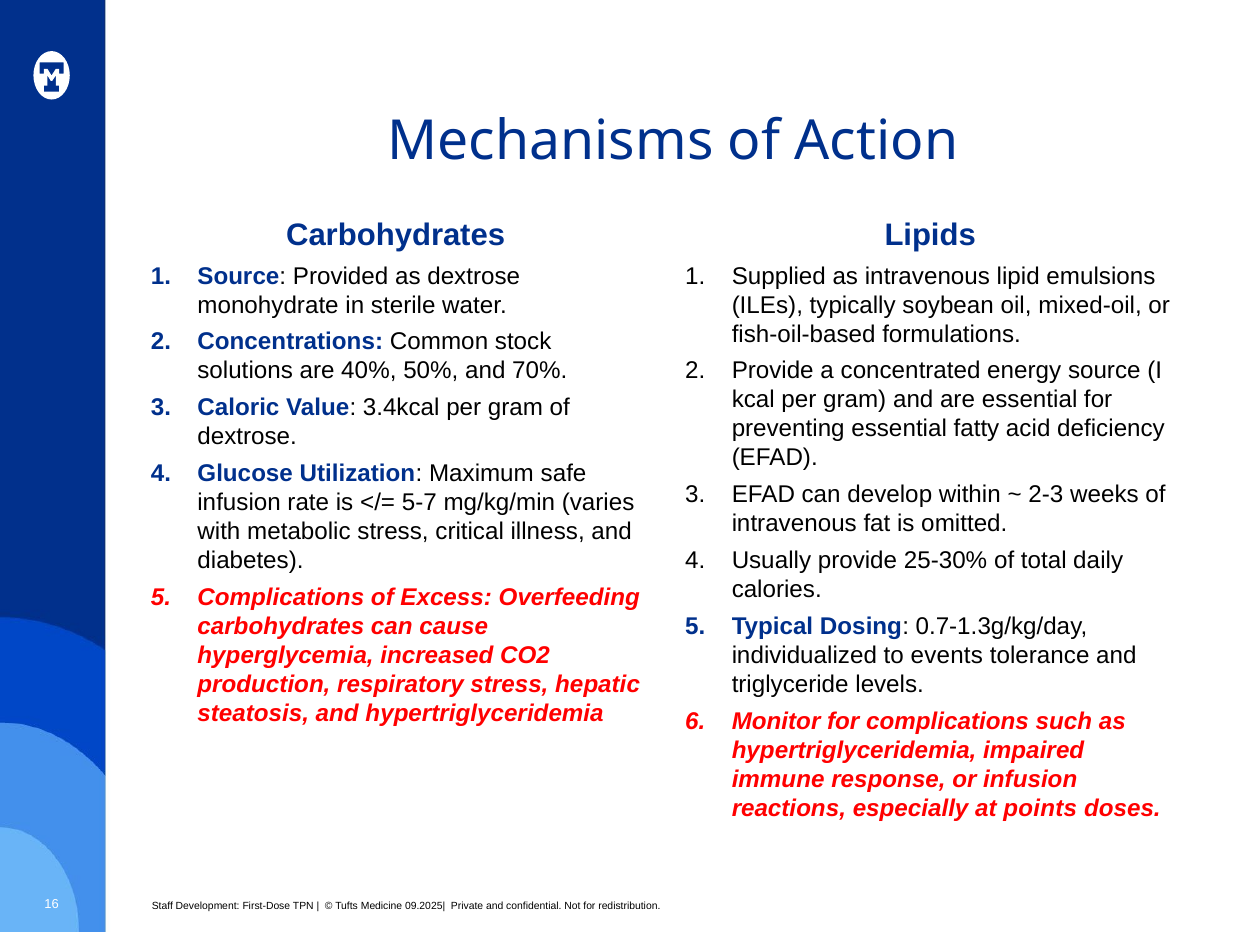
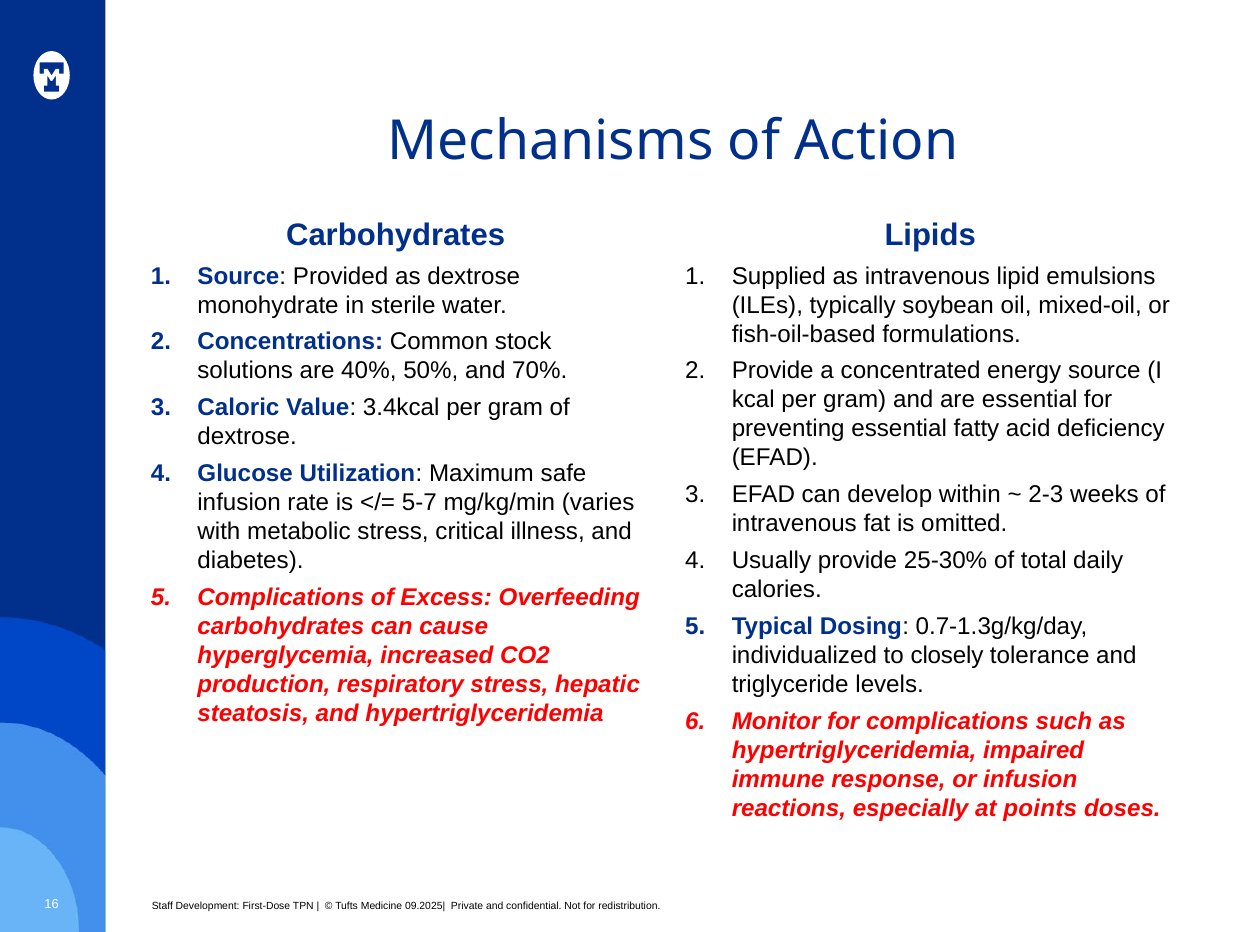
events: events -> closely
